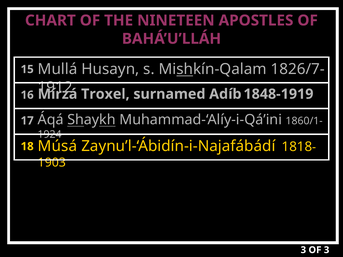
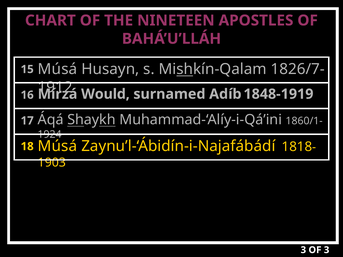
Mullá at (58, 69): Mullá -> Músá
Troxel: Troxel -> Would
